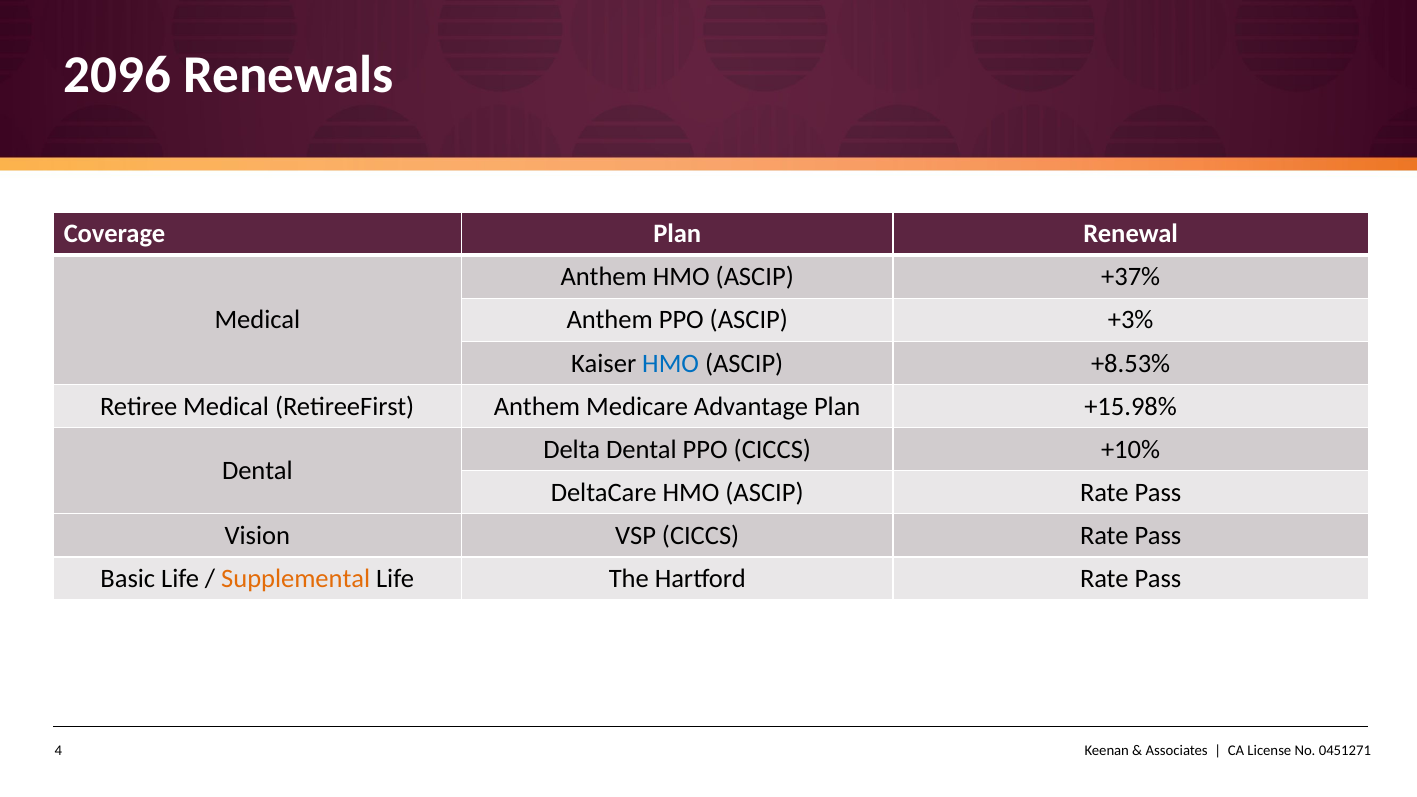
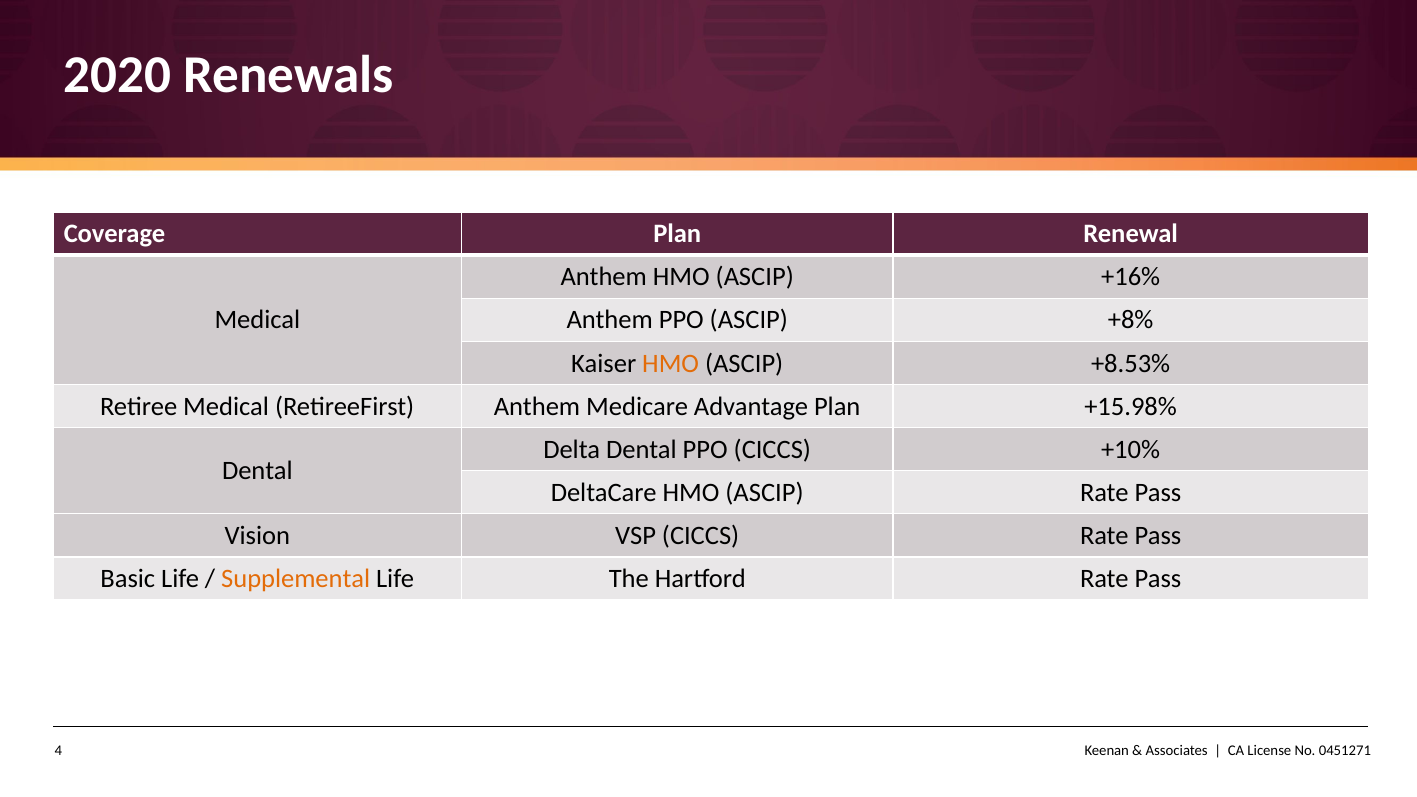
2096: 2096 -> 2020
+37%: +37% -> +16%
+3%: +3% -> +8%
HMO at (671, 363) colour: blue -> orange
